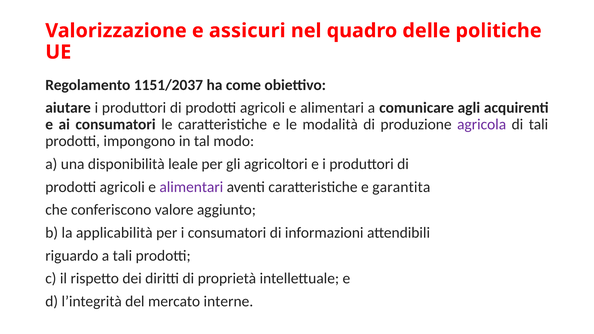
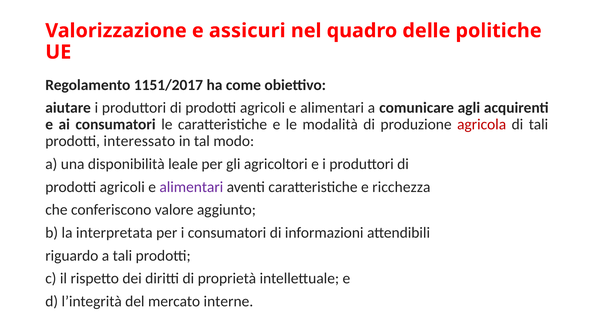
1151/2037: 1151/2037 -> 1151/2017
agricola colour: purple -> red
impongono: impongono -> interessato
garantita: garantita -> ricchezza
applicabilità: applicabilità -> interpretata
